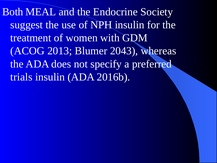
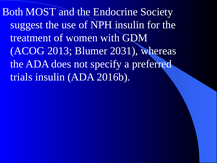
MEAL: MEAL -> MOST
2043: 2043 -> 2031
